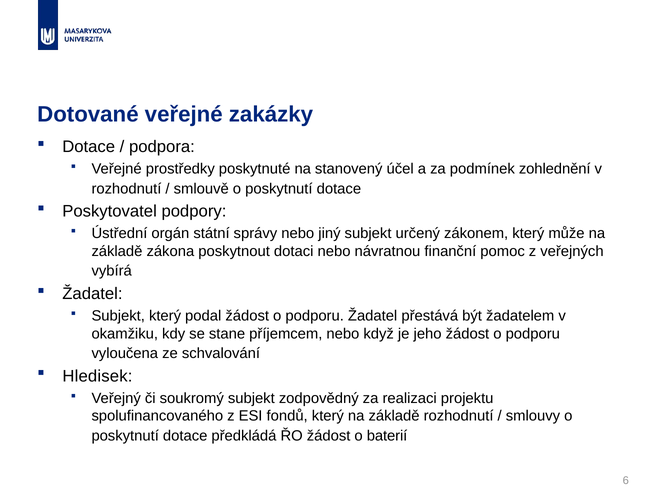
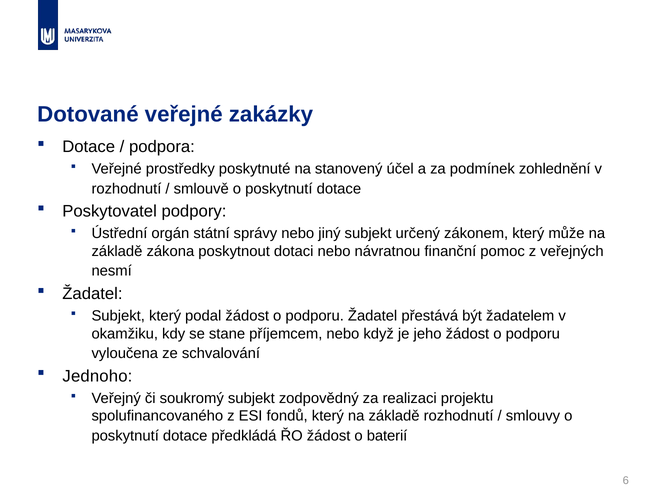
vybírá: vybírá -> nesmí
Hledisek: Hledisek -> Jednoho
